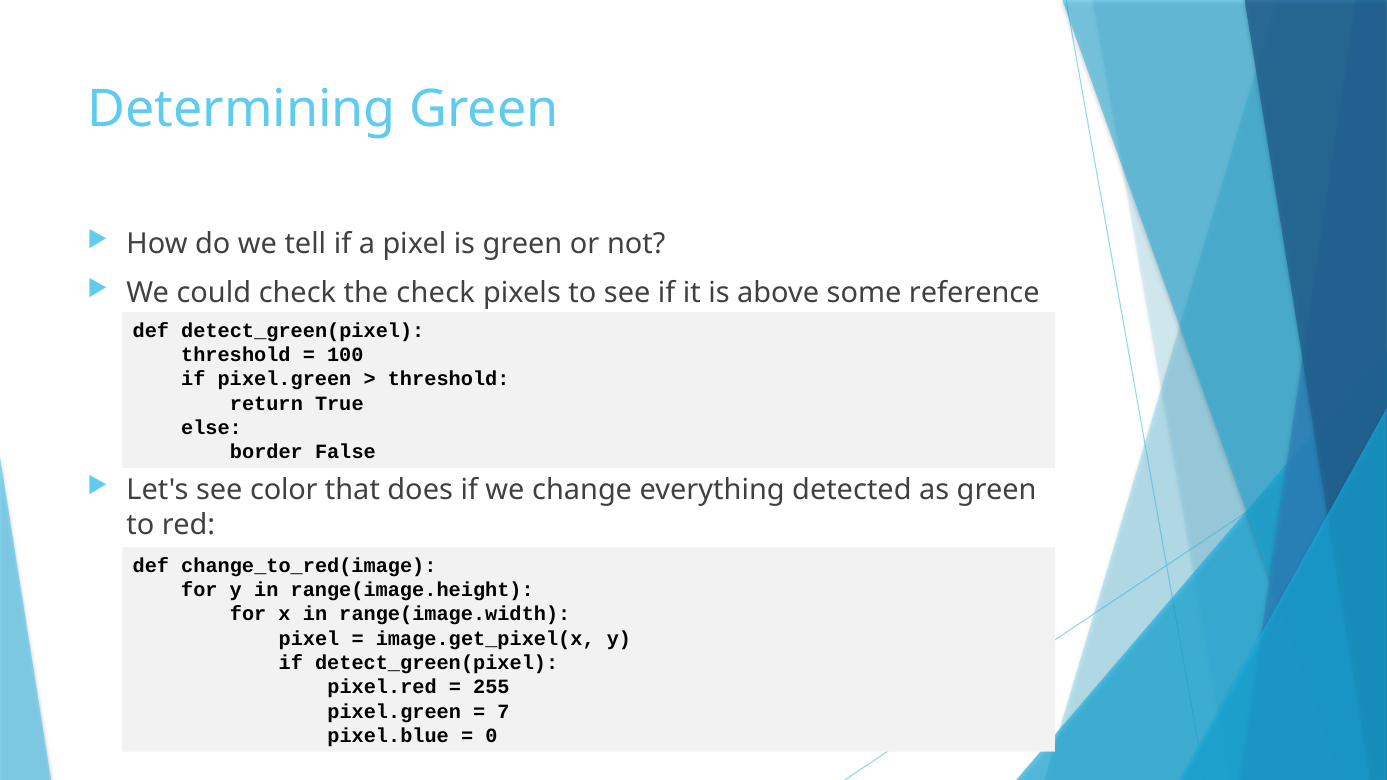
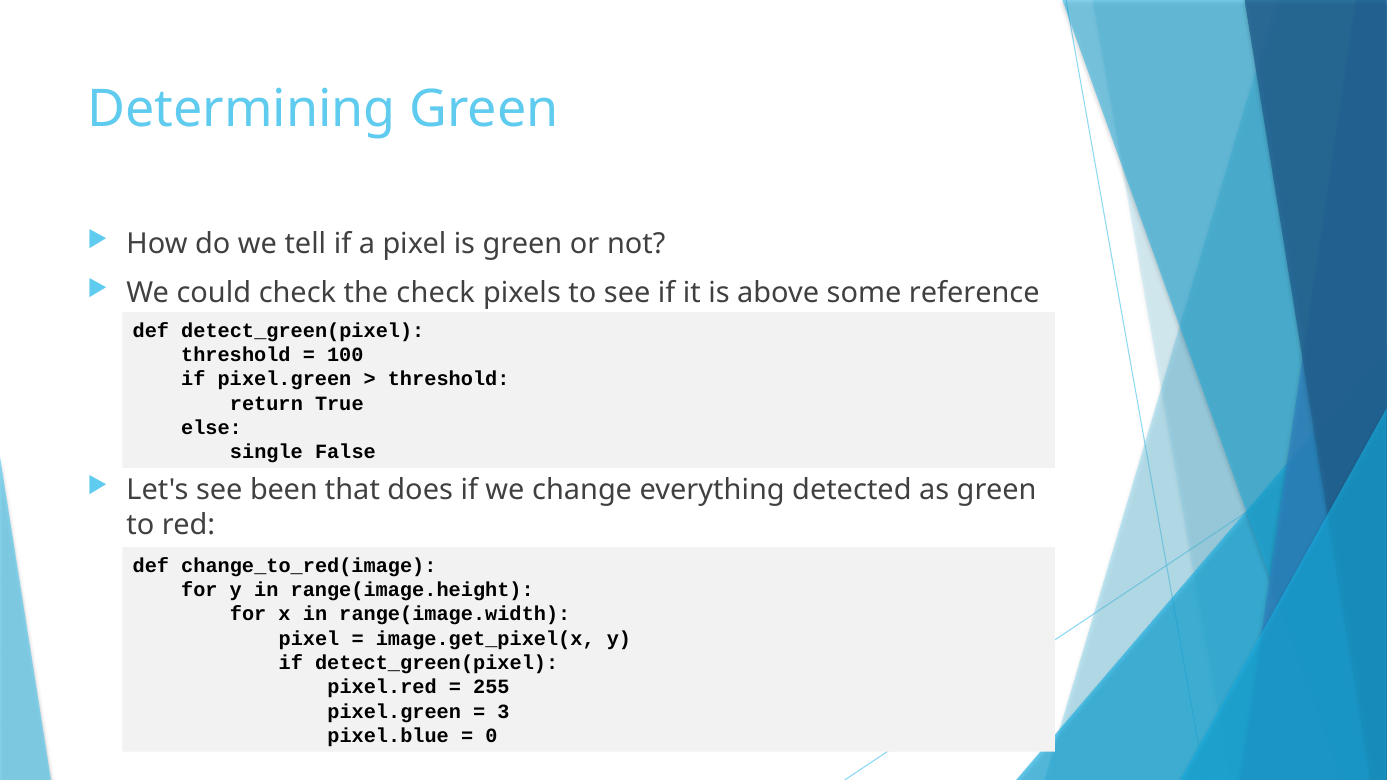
border: border -> single
color: color -> been
7: 7 -> 3
